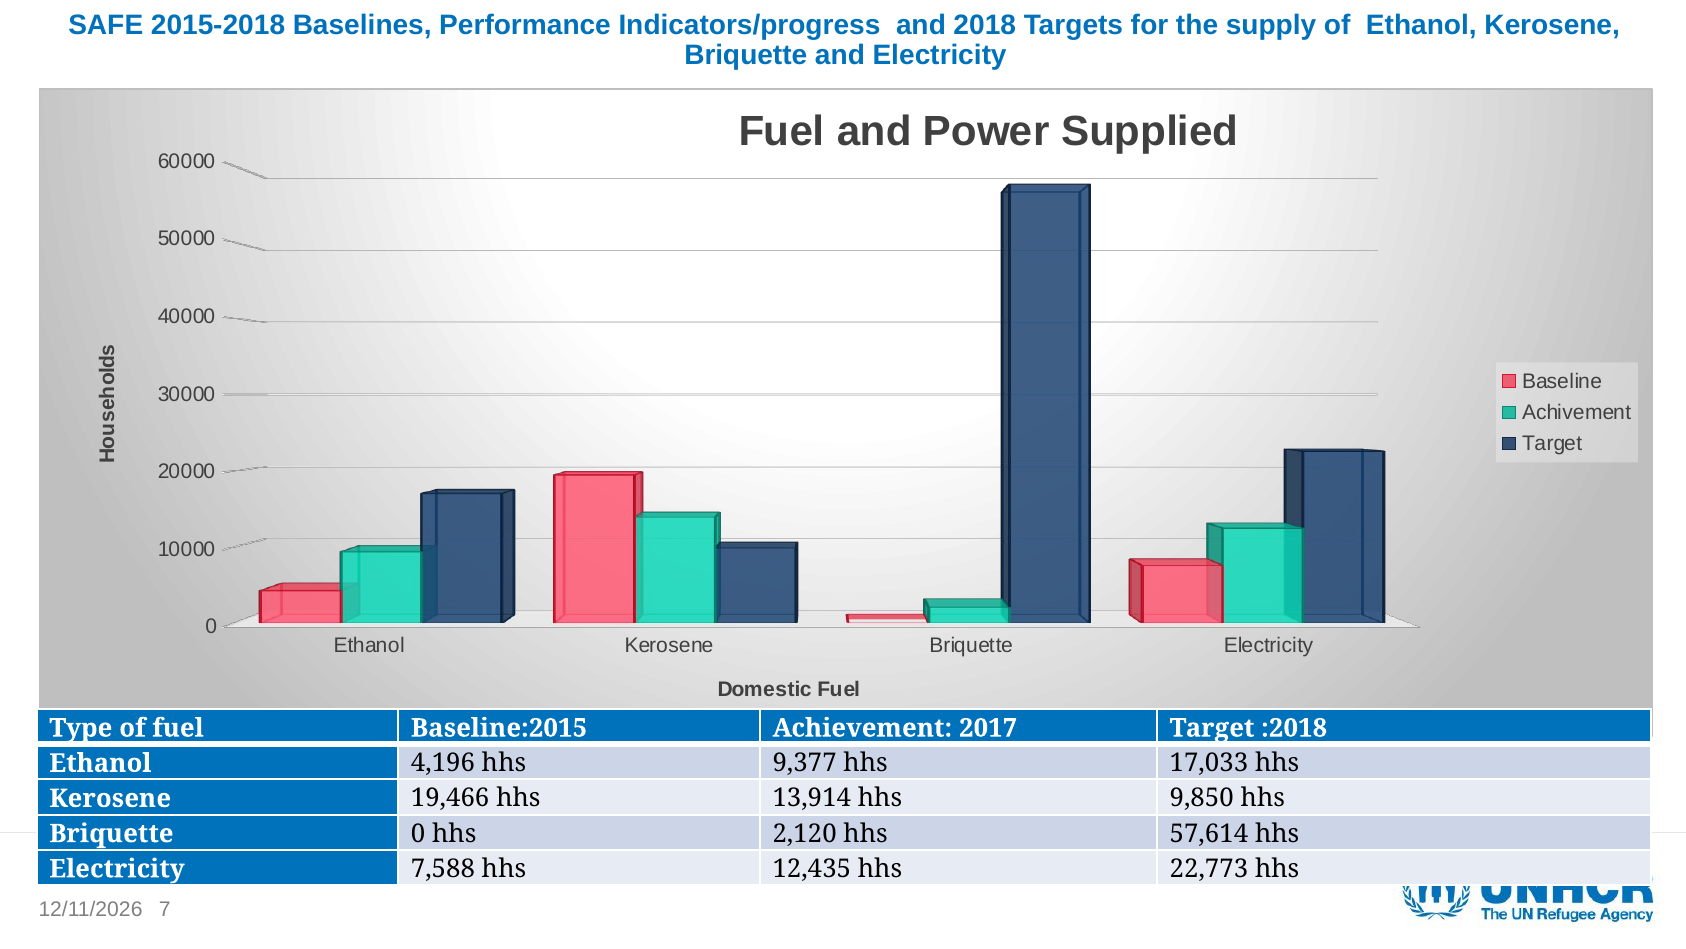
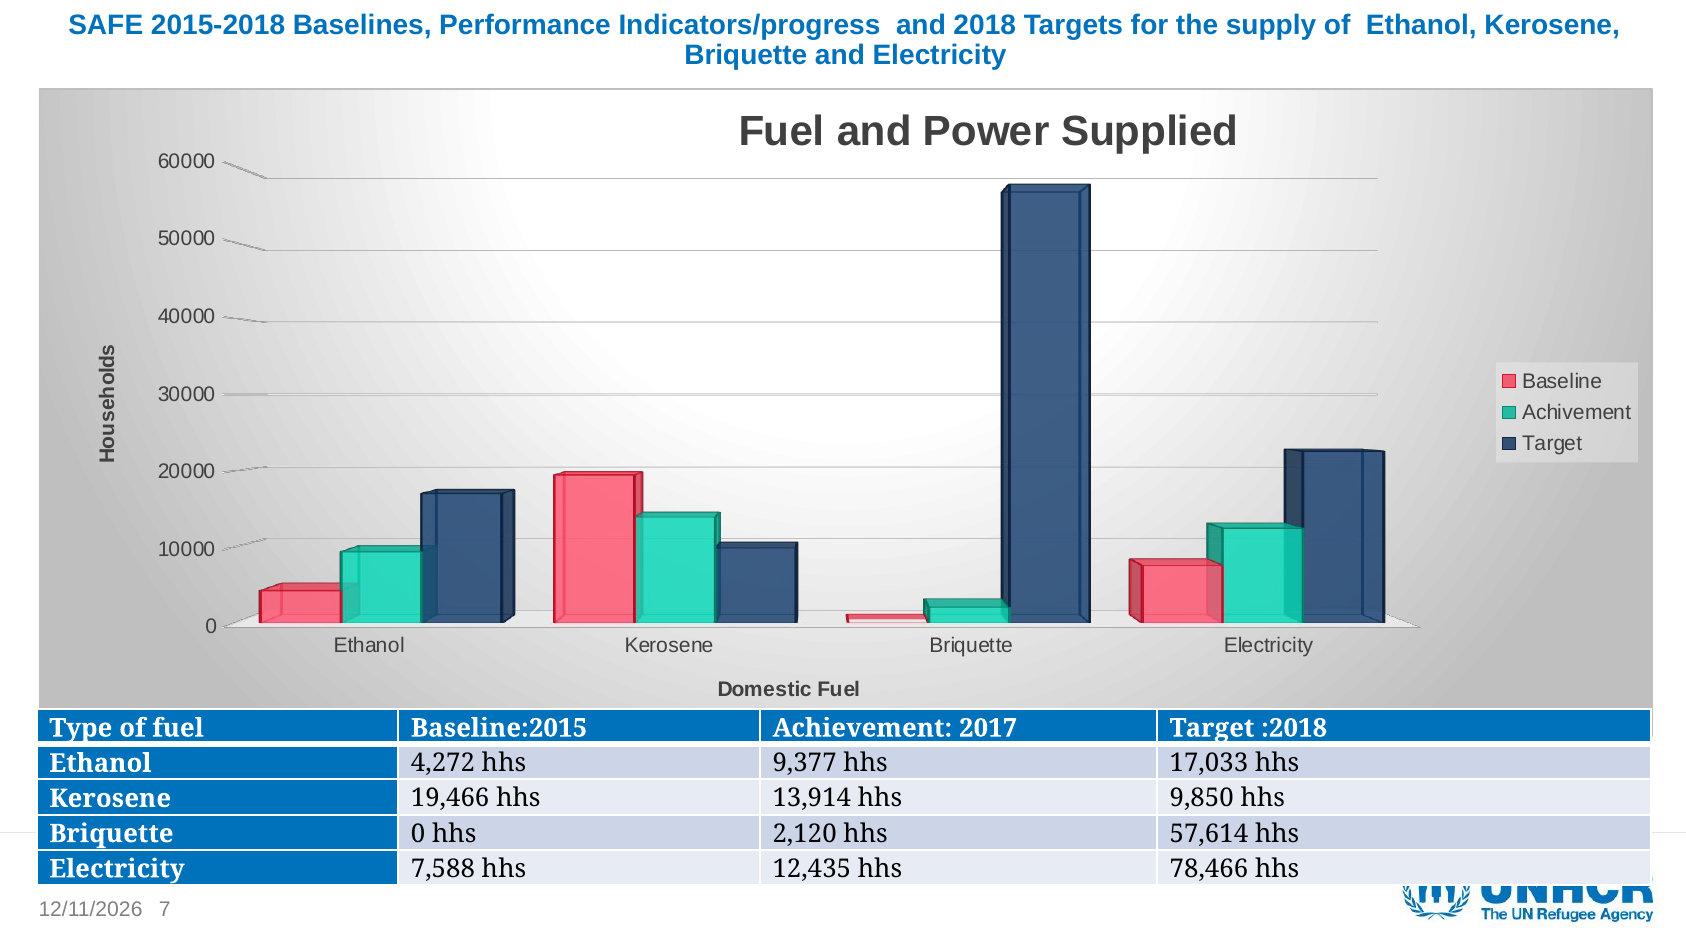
4,196: 4,196 -> 4,272
22,773: 22,773 -> 78,466
